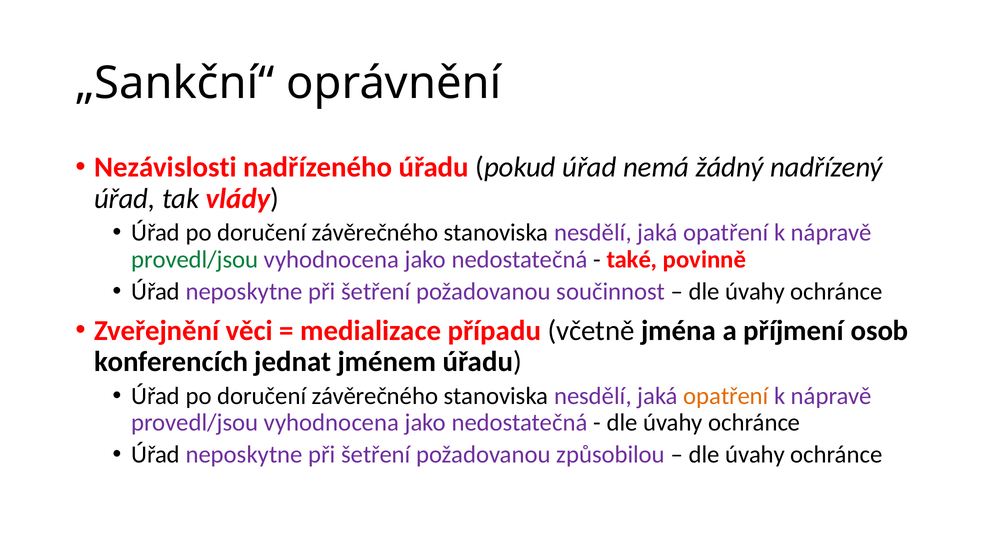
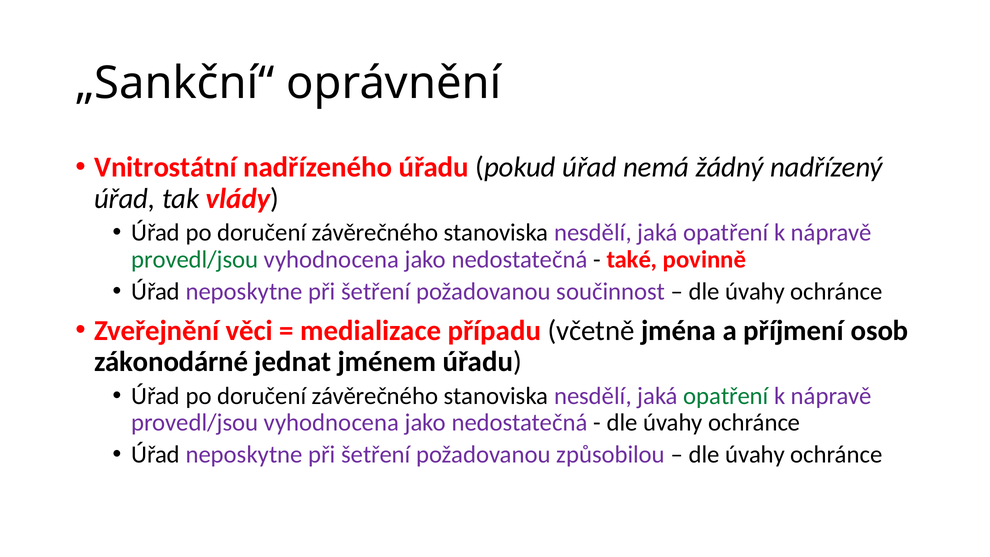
Nezávislosti: Nezávislosti -> Vnitrostátní
konferencích: konferencích -> zákonodárné
opatření at (726, 396) colour: orange -> green
